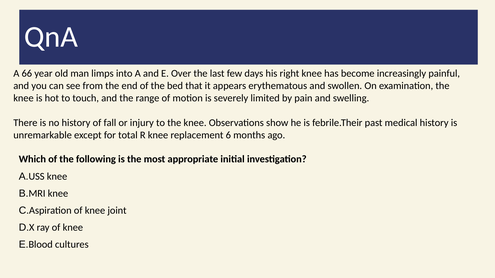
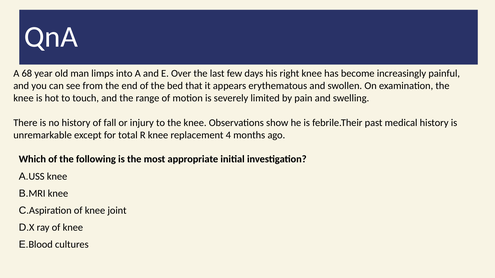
66: 66 -> 68
6: 6 -> 4
